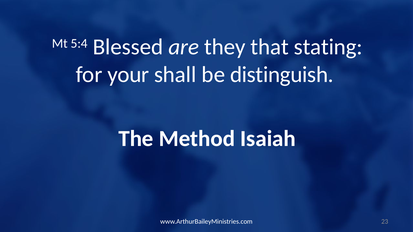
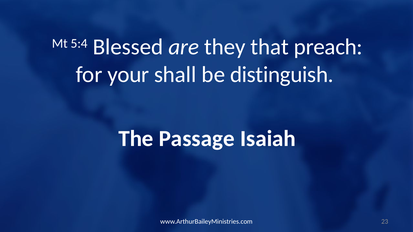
stating: stating -> preach
Method: Method -> Passage
